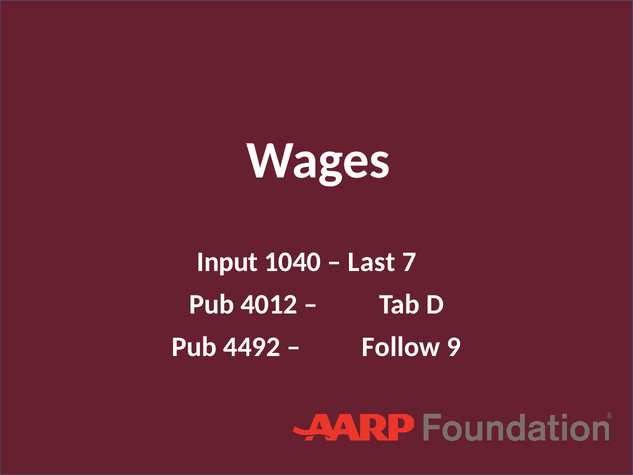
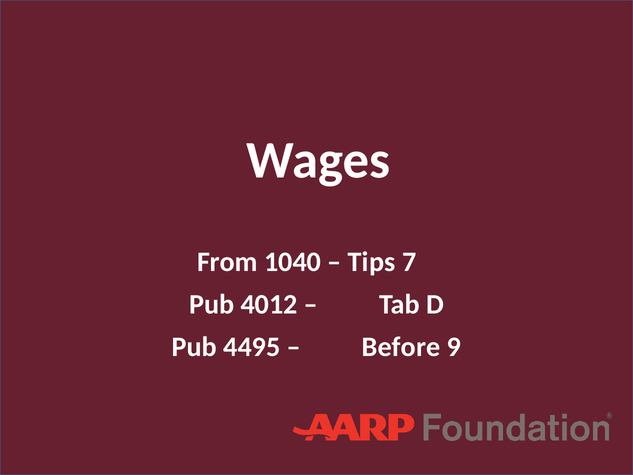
Input: Input -> From
Last: Last -> Tips
4492: 4492 -> 4495
Follow: Follow -> Before
